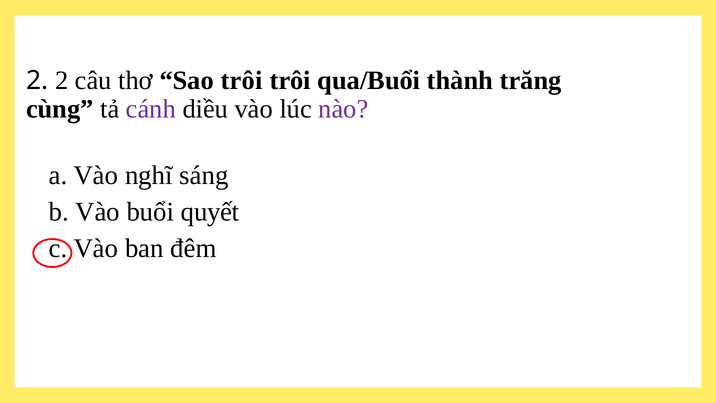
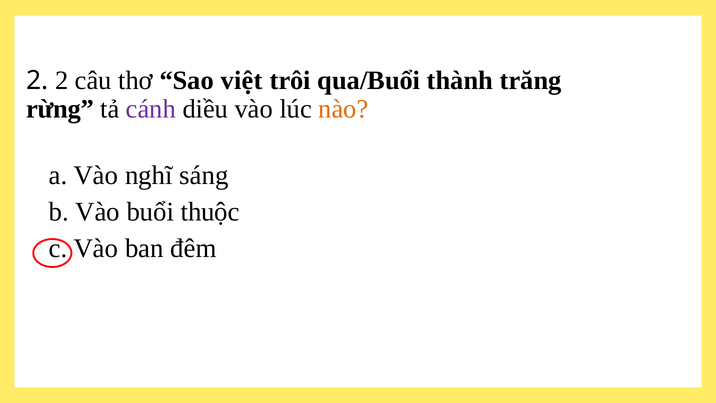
Sao trôi: trôi -> việt
cùng: cùng -> rừng
nào colour: purple -> orange
quyết: quyết -> thuộc
